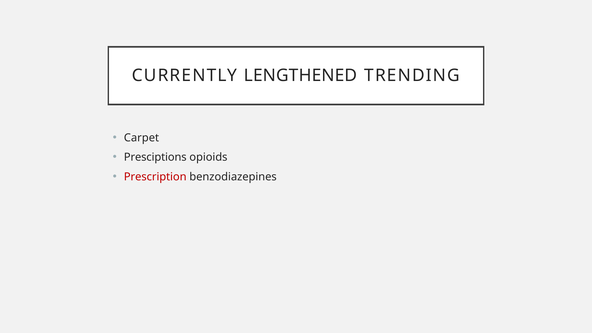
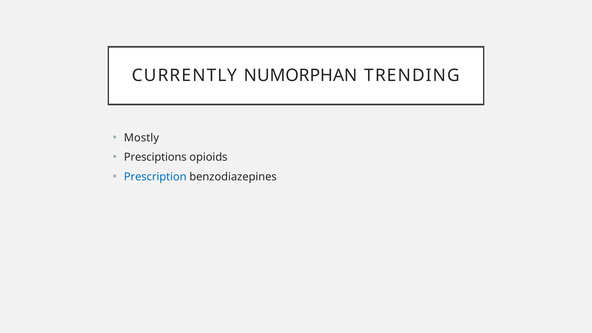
LENGTHENED: LENGTHENED -> NUMORPHAN
Carpet: Carpet -> Mostly
Prescription colour: red -> blue
